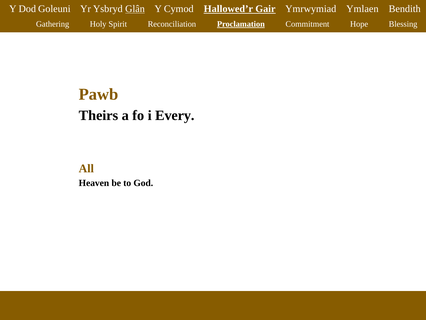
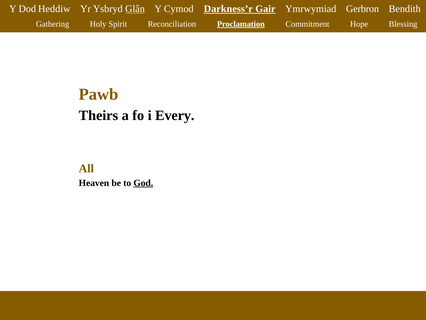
Goleuni: Goleuni -> Heddiw
Hallowed’r: Hallowed’r -> Darkness’r
Ymlaen: Ymlaen -> Gerbron
God underline: none -> present
